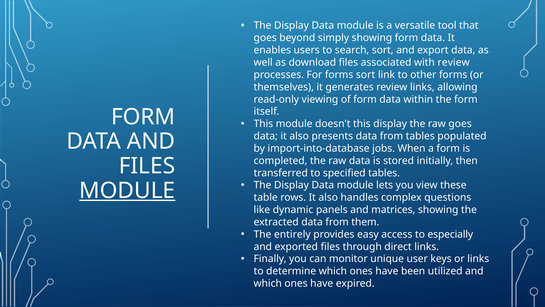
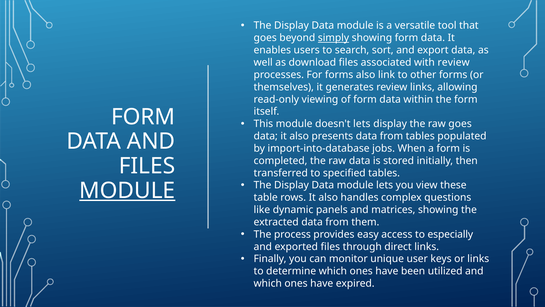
simply underline: none -> present
forms sort: sort -> also
doesn't this: this -> lets
entirely: entirely -> process
